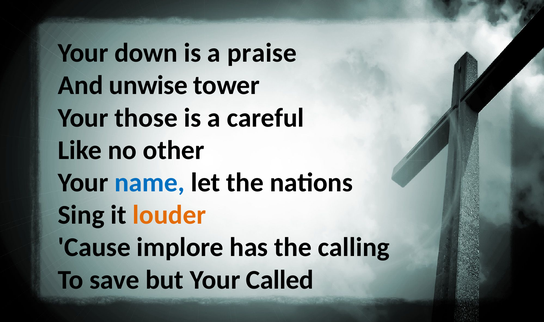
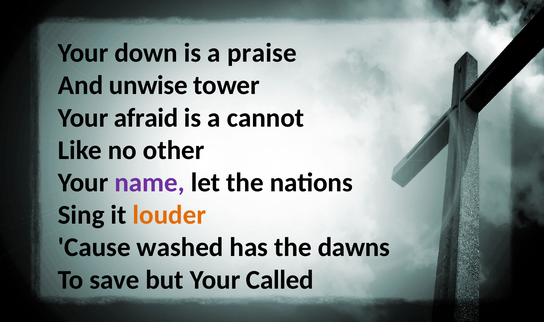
those: those -> afraid
careful: careful -> cannot
name colour: blue -> purple
implore: implore -> washed
calling: calling -> dawns
